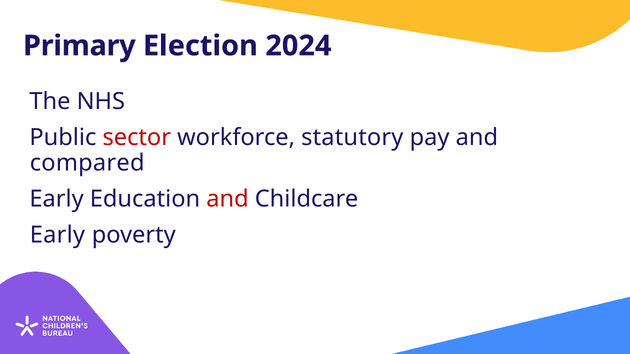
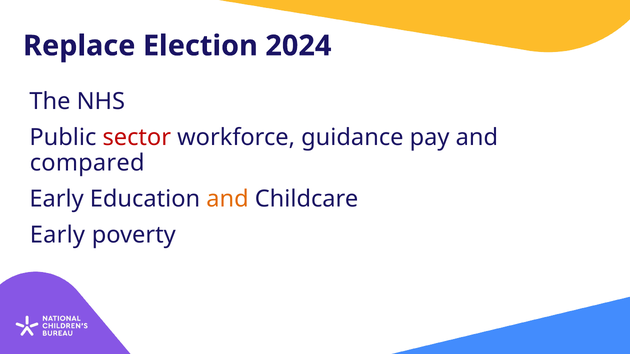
Primary: Primary -> Replace
statutory: statutory -> guidance
and at (227, 199) colour: red -> orange
